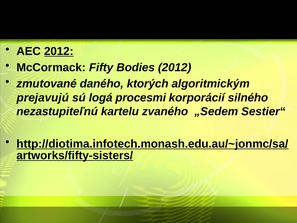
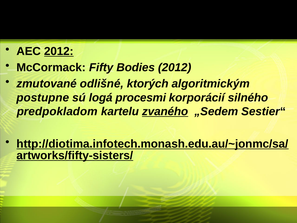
daného: daného -> odlišné
prejavujú: prejavujú -> postupne
nezastupiteľnú: nezastupiteľnú -> predpokladom
zvaného underline: none -> present
